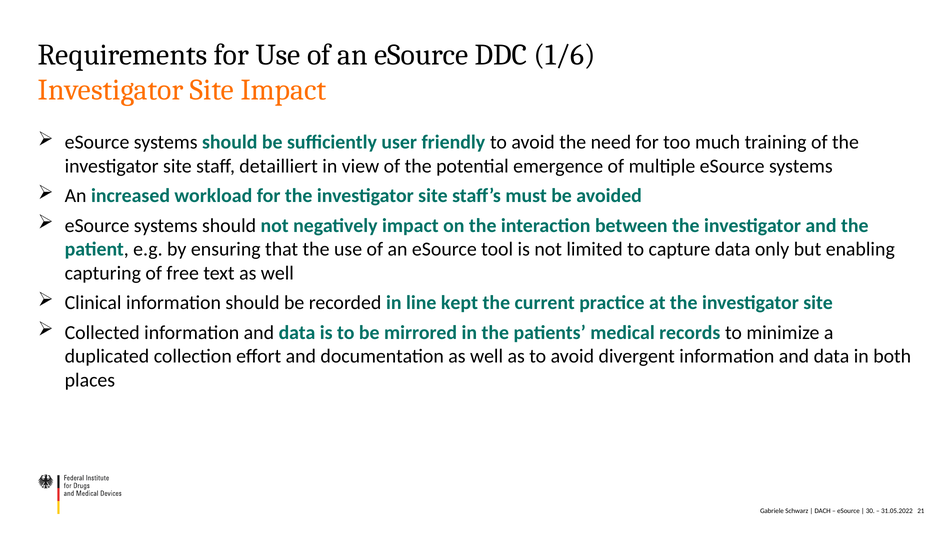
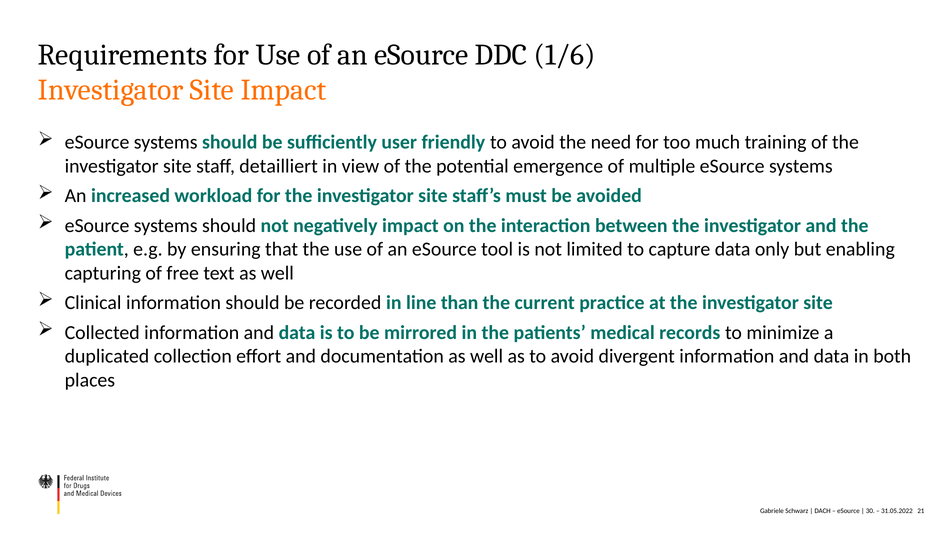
kept: kept -> than
